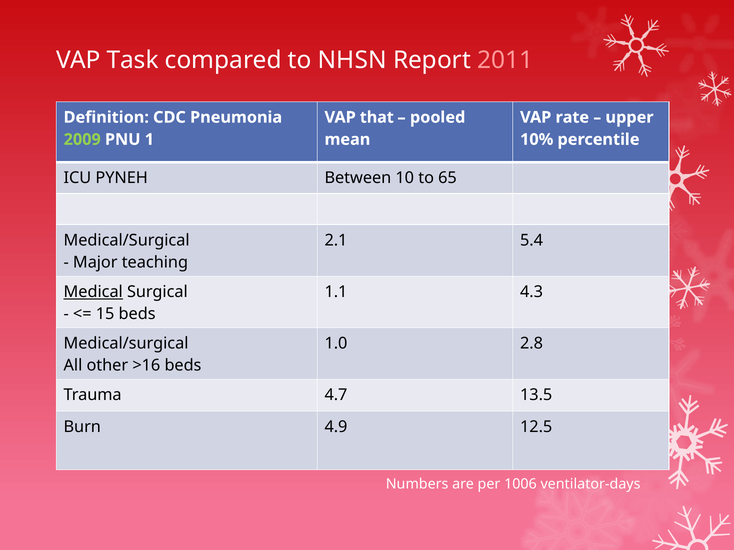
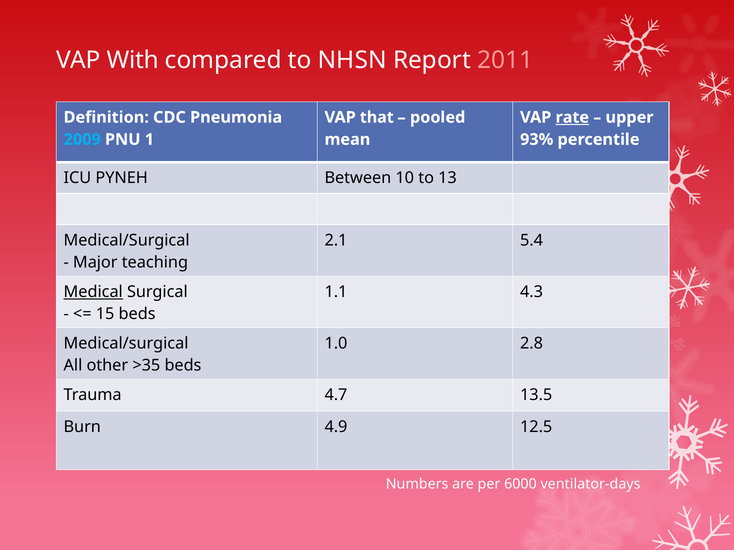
Task: Task -> With
rate underline: none -> present
2009 colour: light green -> light blue
10%: 10% -> 93%
65: 65 -> 13
>16: >16 -> >35
1006: 1006 -> 6000
